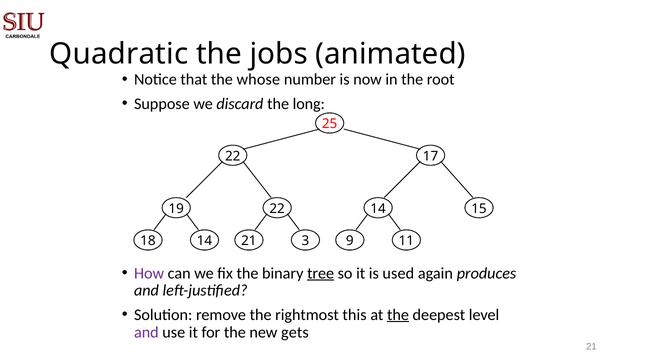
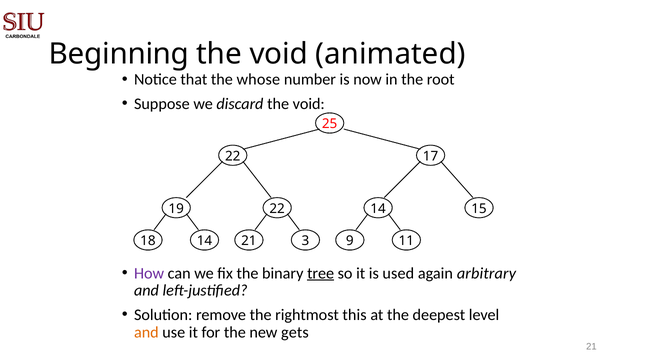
Quadratic: Quadratic -> Beginning
jobs at (279, 54): jobs -> void
discard the long: long -> void
produces: produces -> arbitrary
the at (398, 315) underline: present -> none
and at (146, 333) colour: purple -> orange
